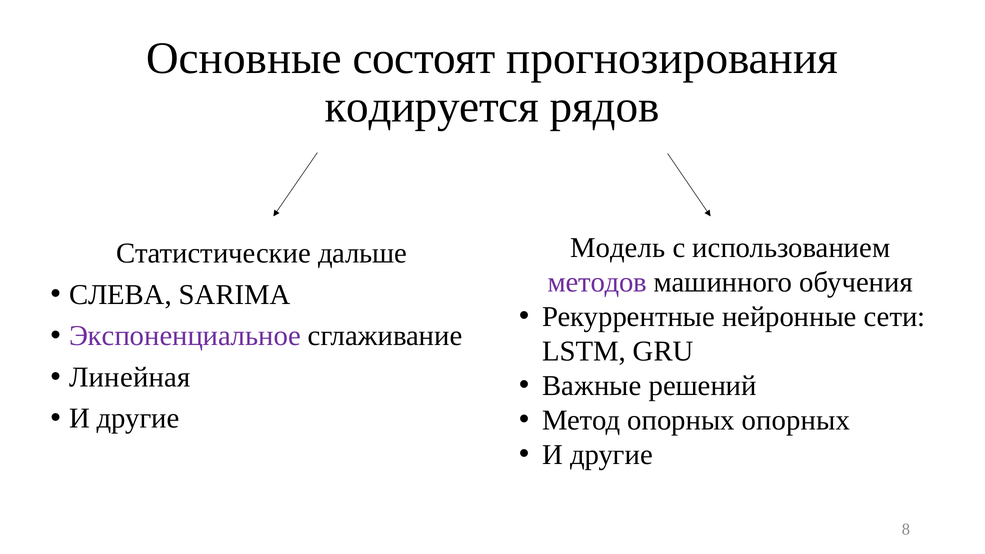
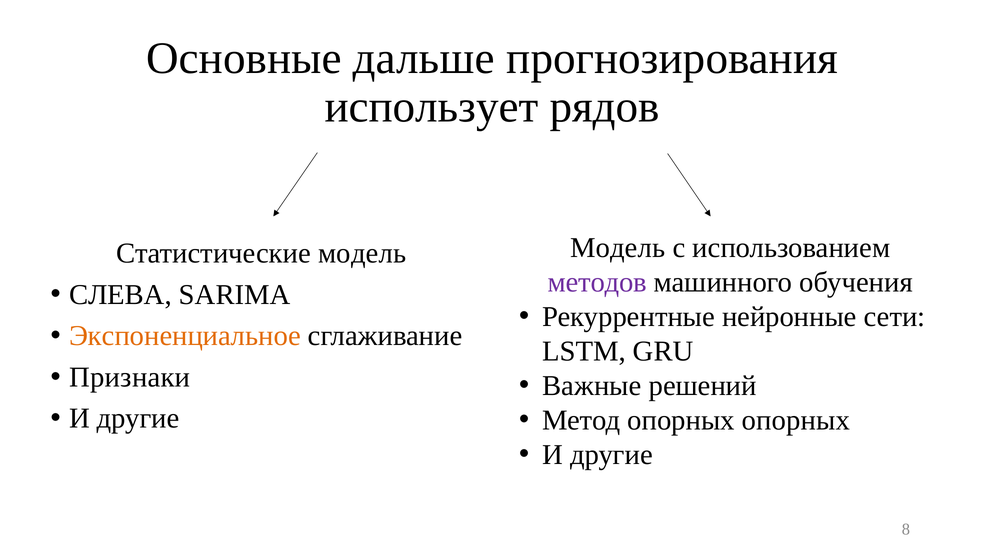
состоят: состоят -> дальше
кодируется: кодируется -> использует
Статистические дальше: дальше -> модель
Экспоненциальное colour: purple -> orange
Линейная: Линейная -> Признаки
